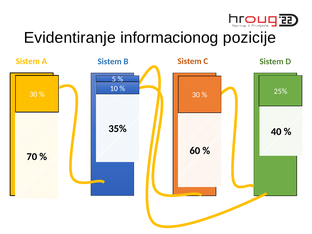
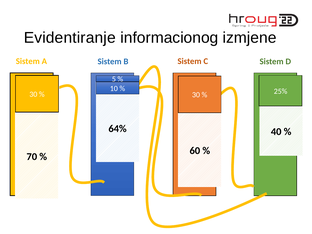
pozicije: pozicije -> izmjene
35%: 35% -> 64%
